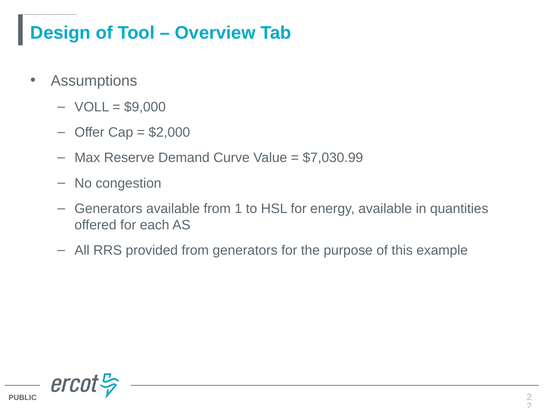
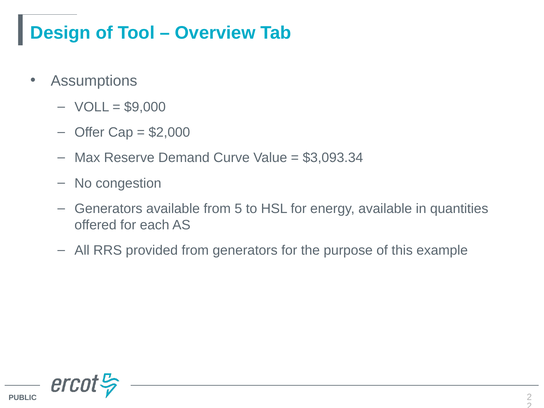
$7,030.99: $7,030.99 -> $3,093.34
1: 1 -> 5
